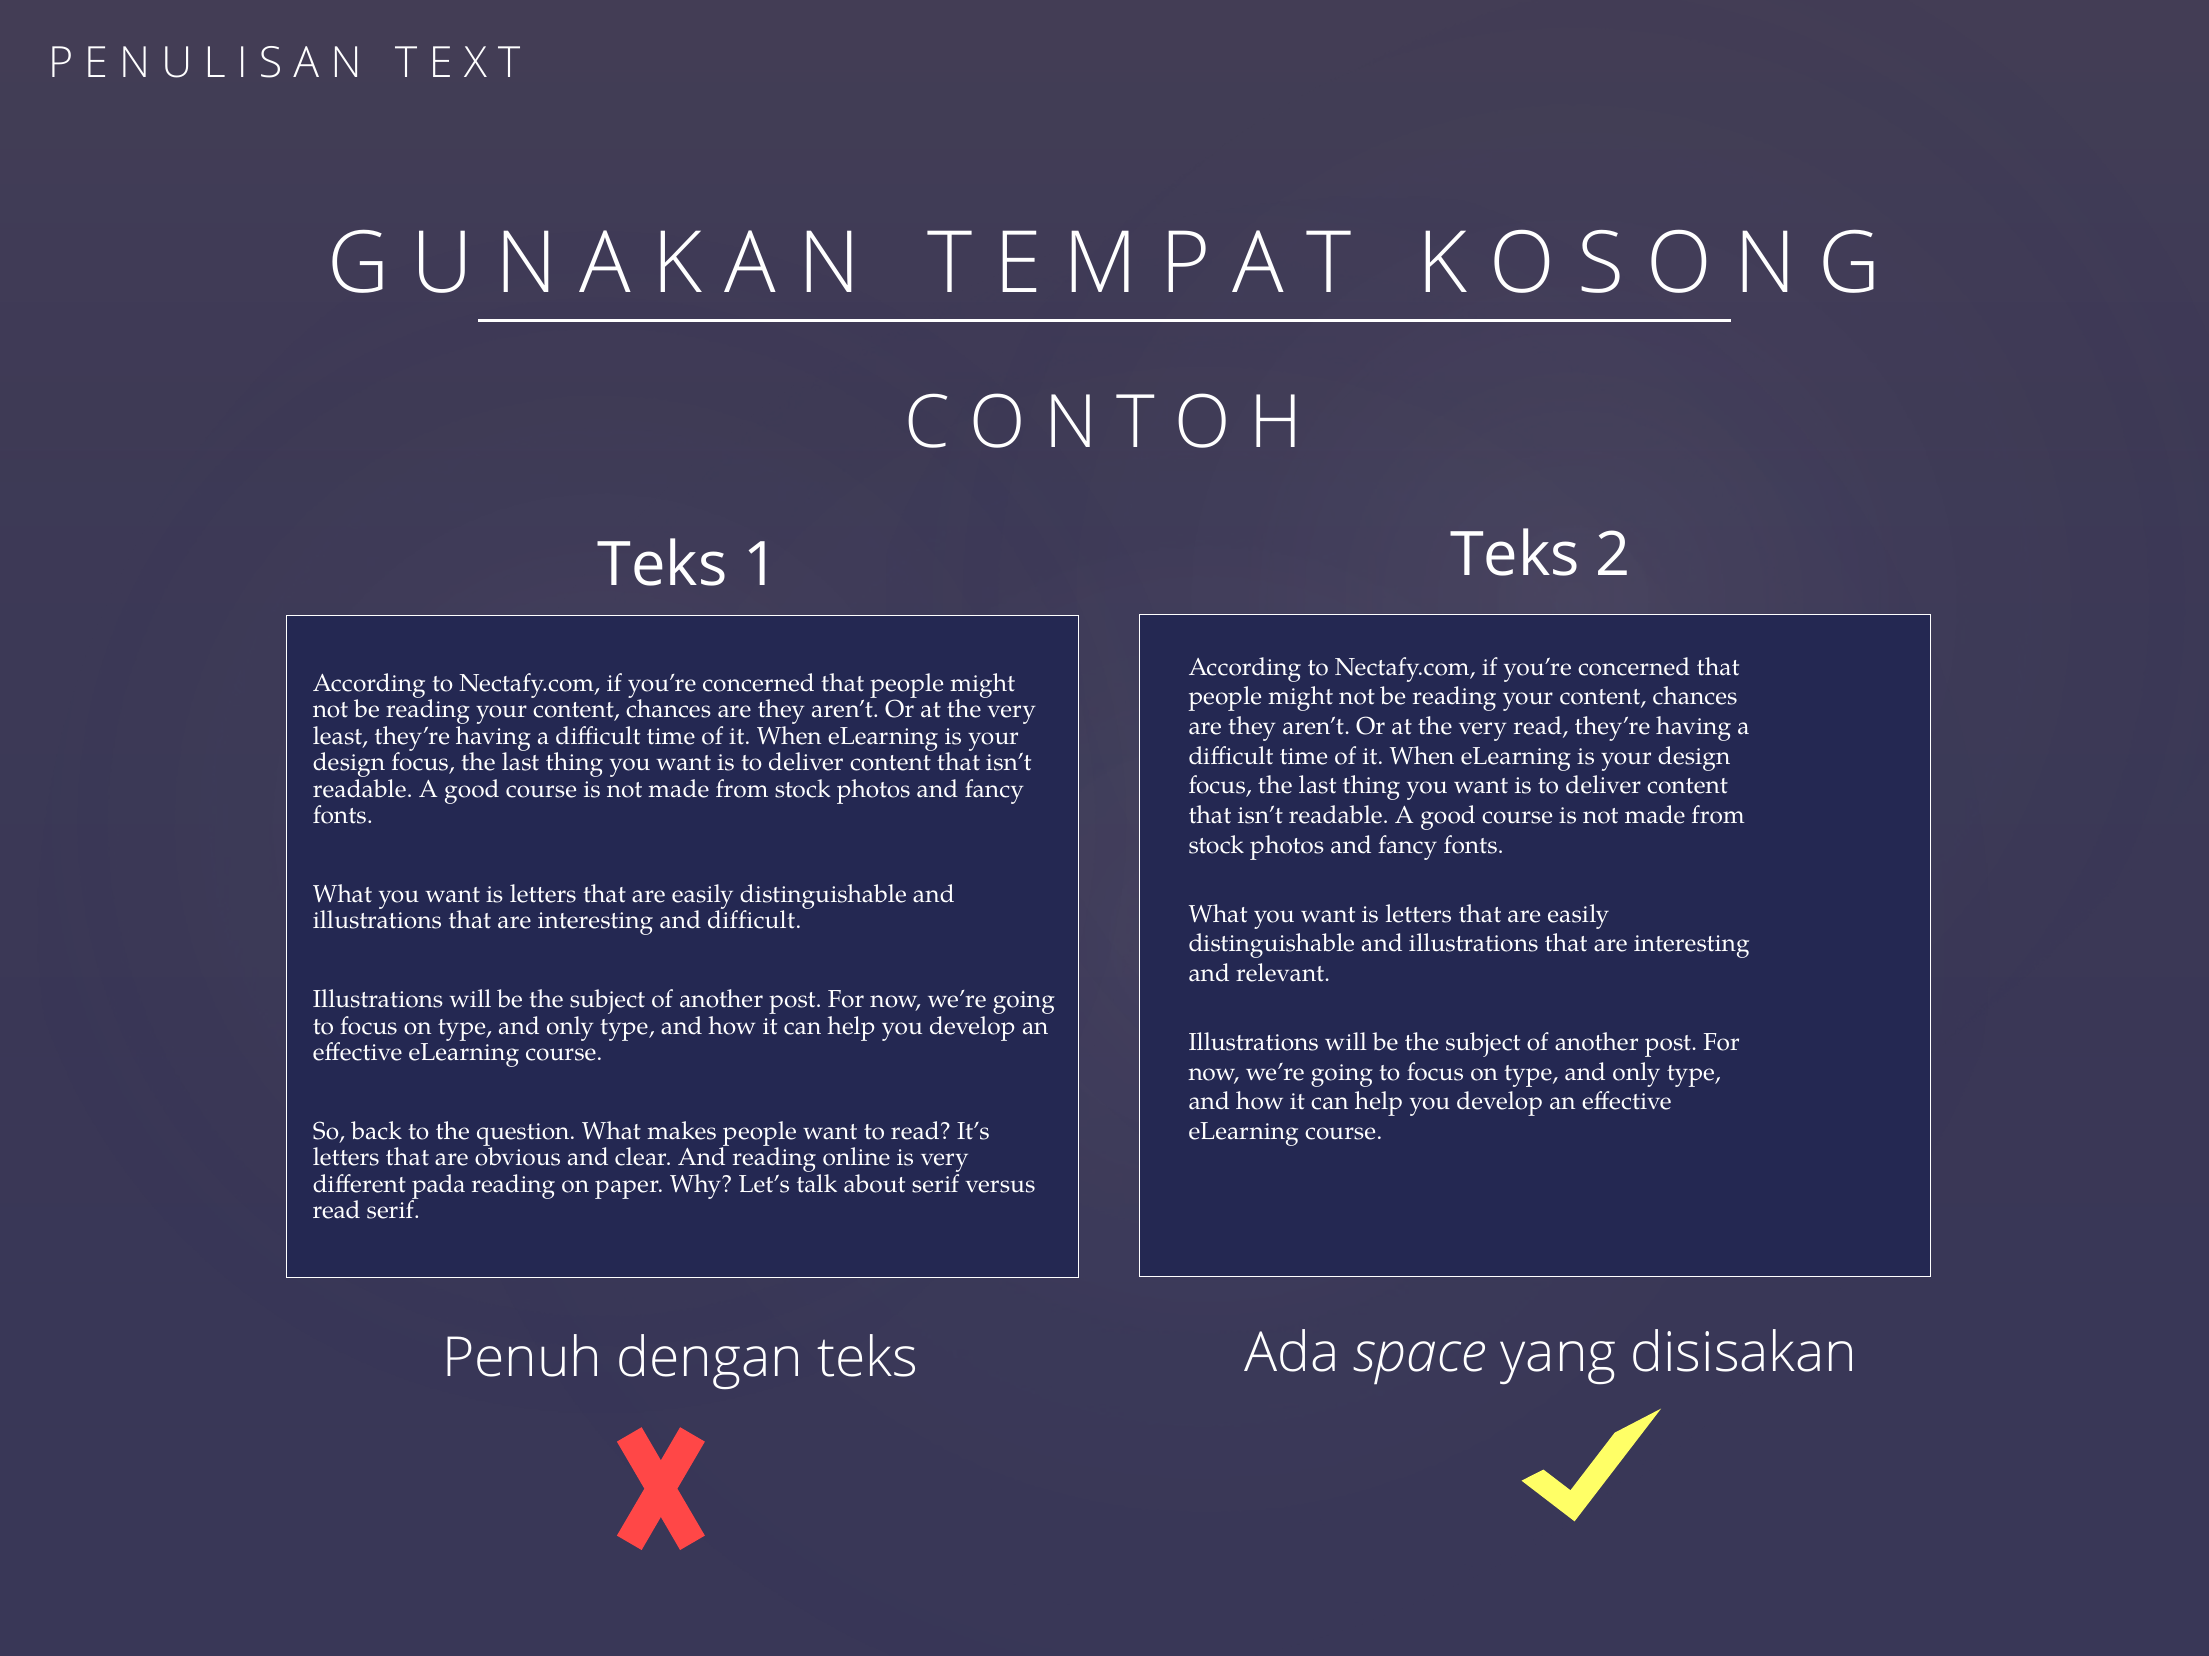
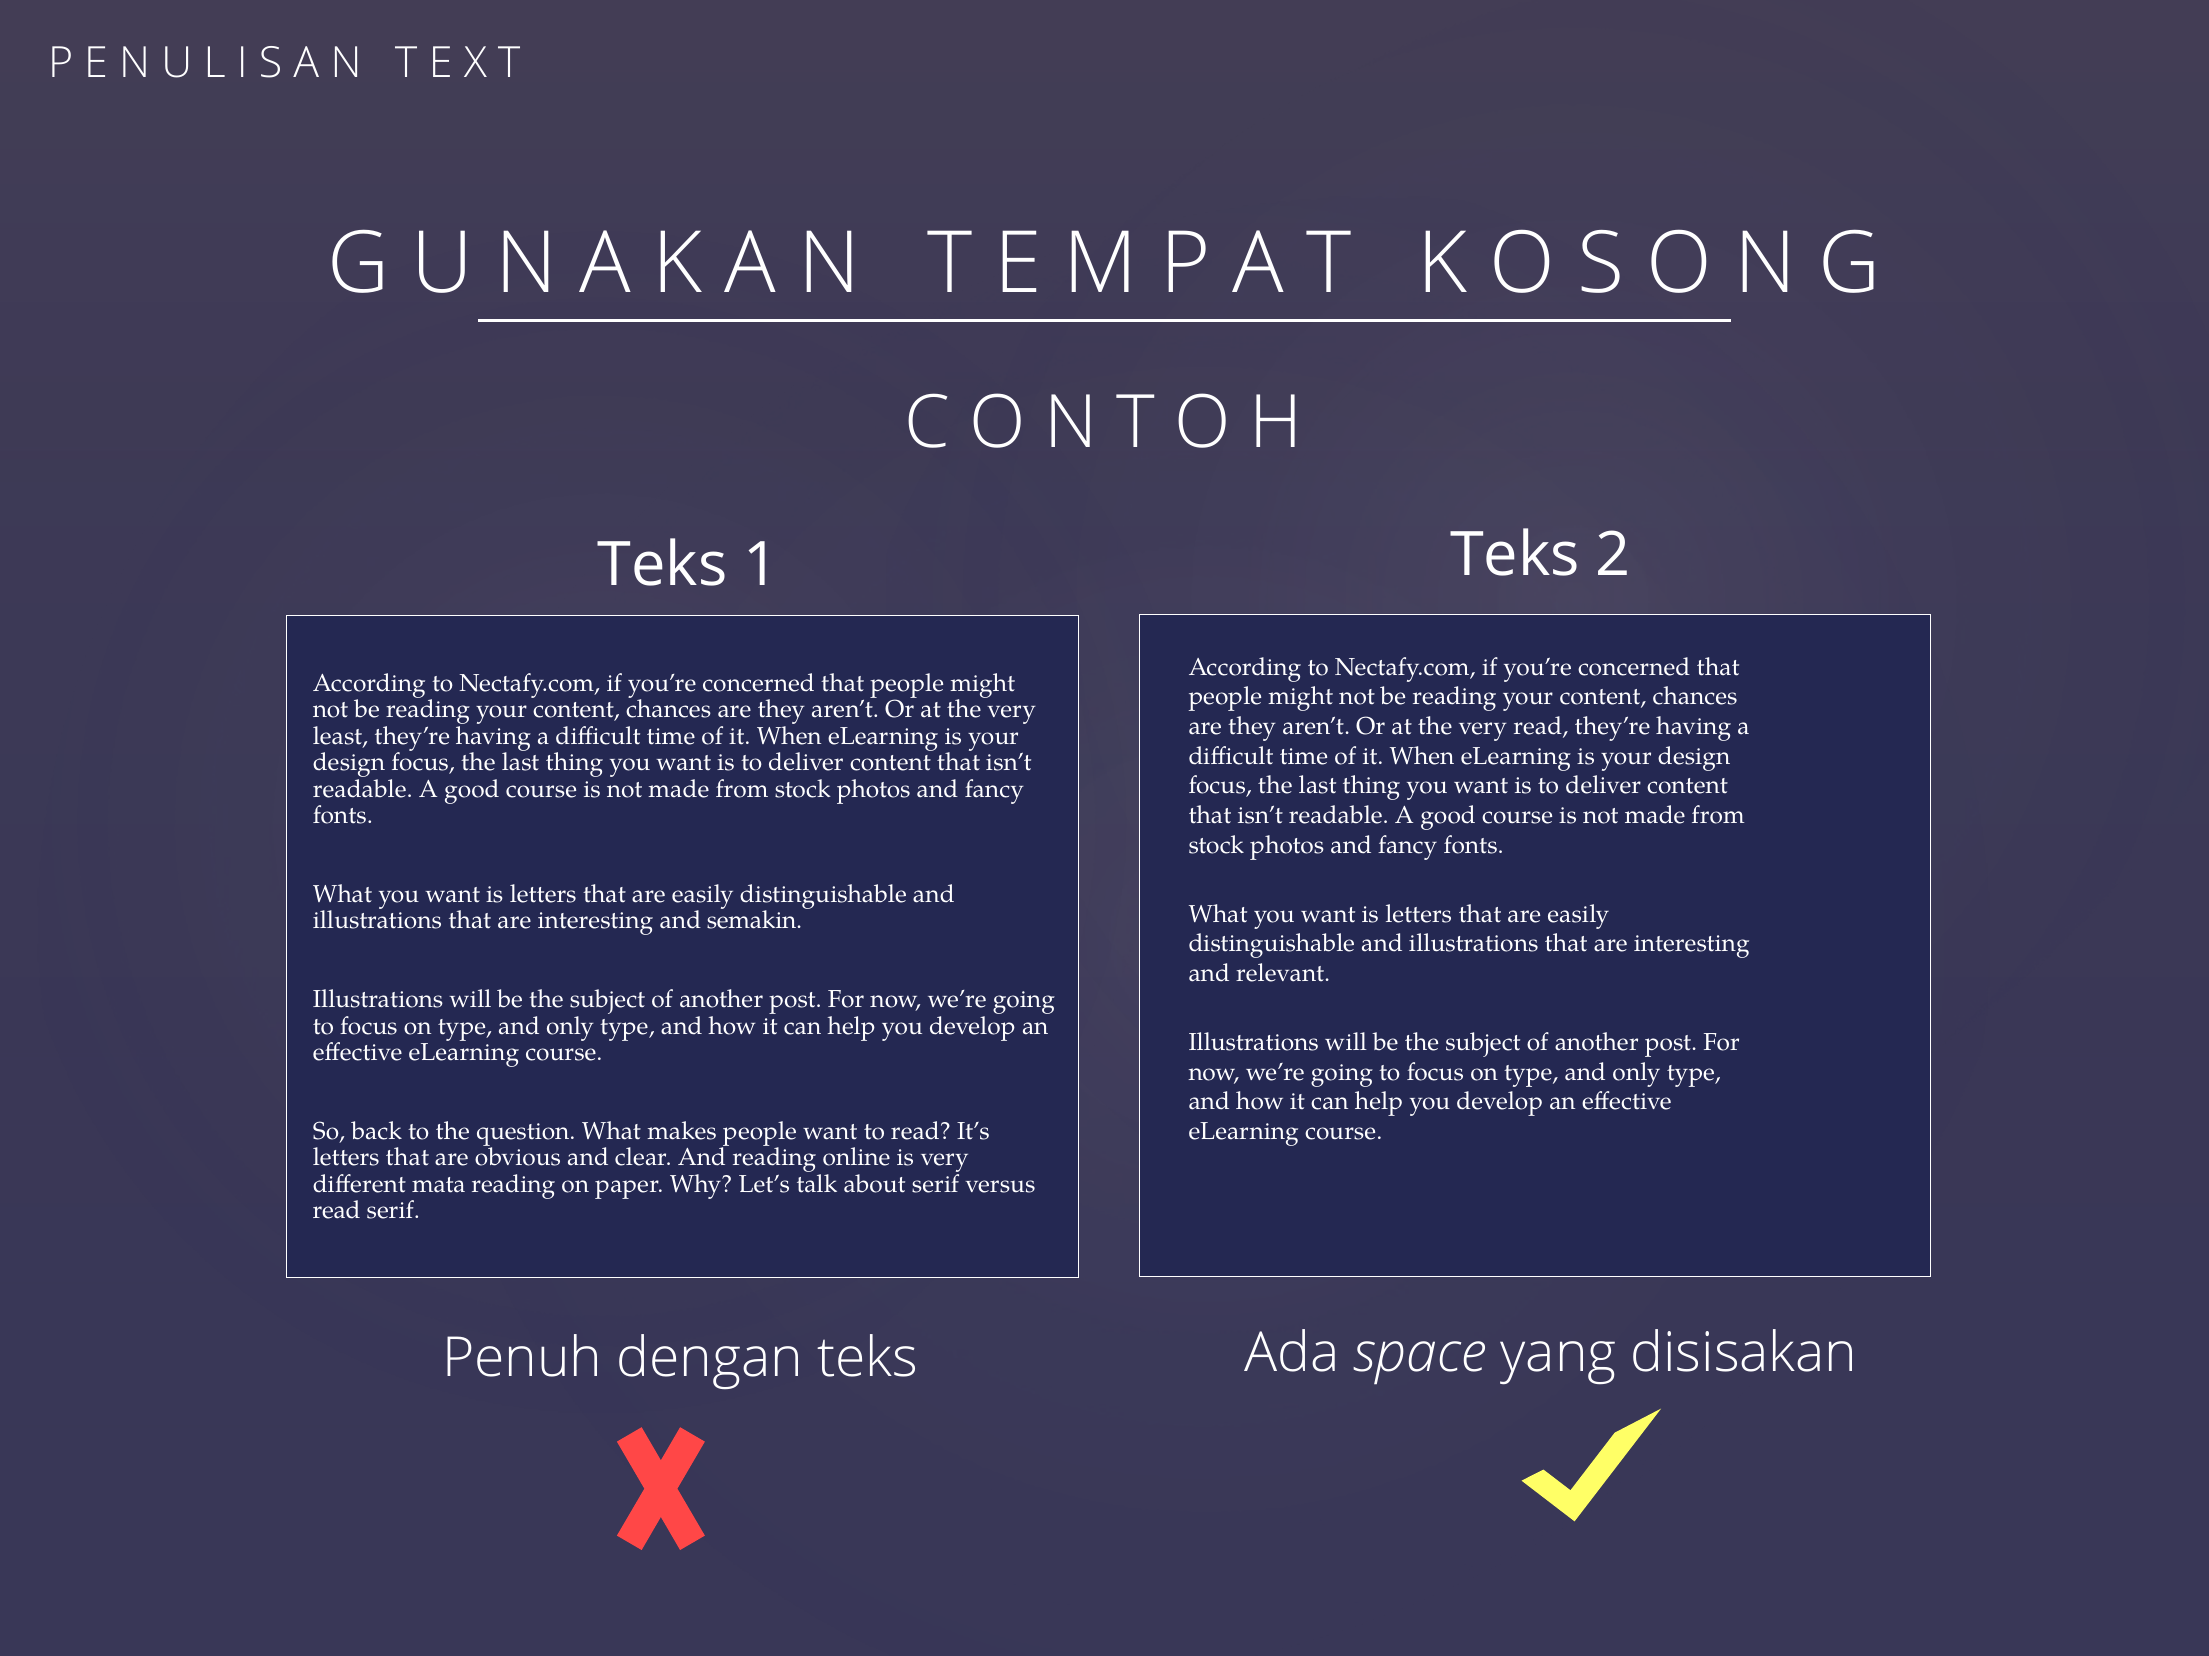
and difficult: difficult -> semakin
pada: pada -> mata
